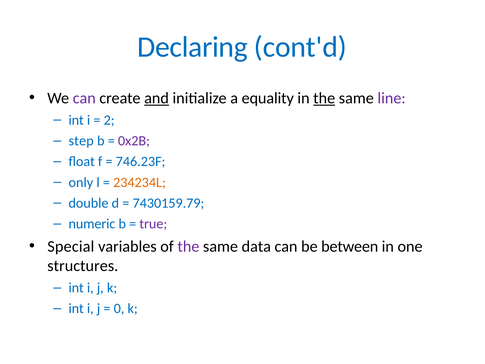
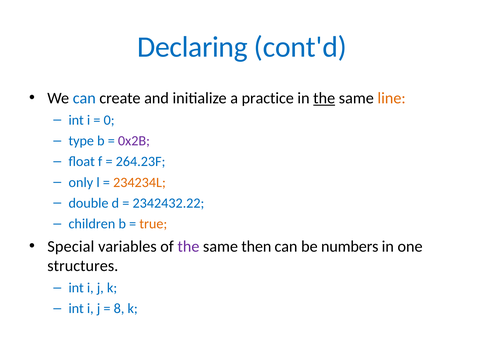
can at (84, 98) colour: purple -> blue
and underline: present -> none
equality: equality -> practice
line colour: purple -> orange
2: 2 -> 0
step: step -> type
746.23F: 746.23F -> 264.23F
7430159.79: 7430159.79 -> 2342432.22
numeric: numeric -> children
true colour: purple -> orange
data: data -> then
between: between -> numbers
0: 0 -> 8
